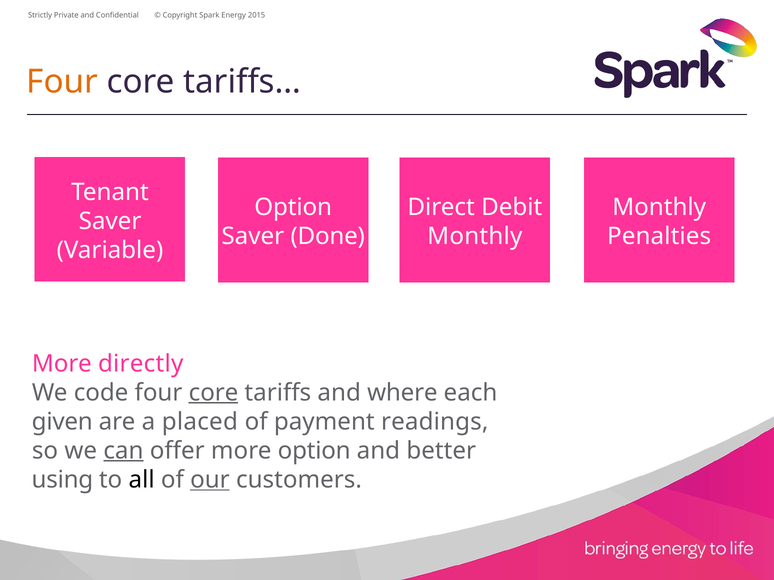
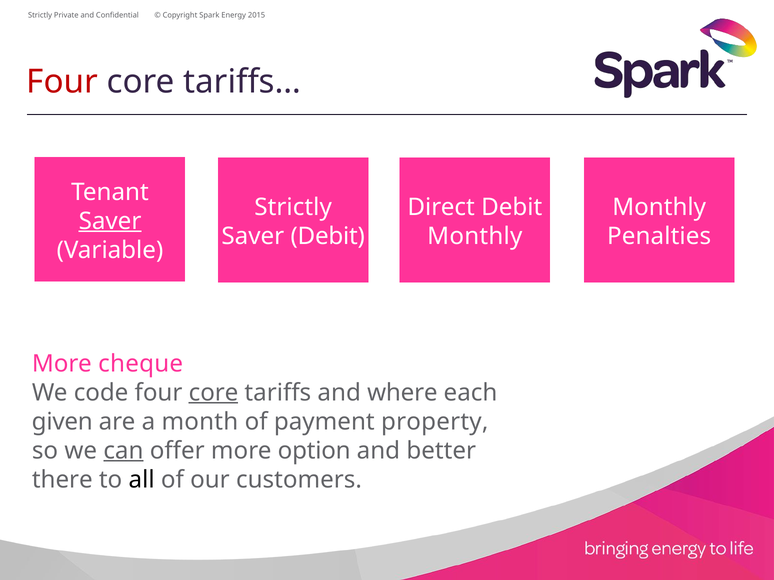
Four at (62, 82) colour: orange -> red
Option at (293, 207): Option -> Strictly
Saver at (110, 221) underline: none -> present
Saver Done: Done -> Debit
directly: directly -> cheque
placed: placed -> month
readings: readings -> property
using: using -> there
our underline: present -> none
